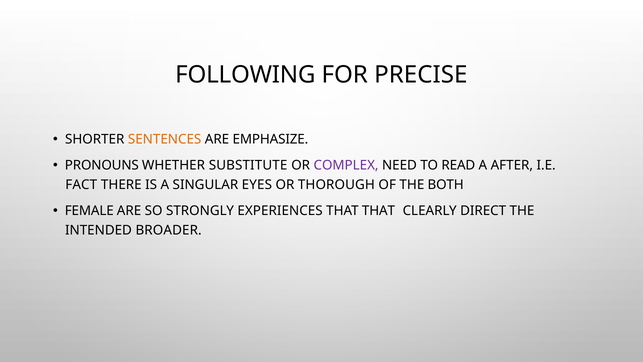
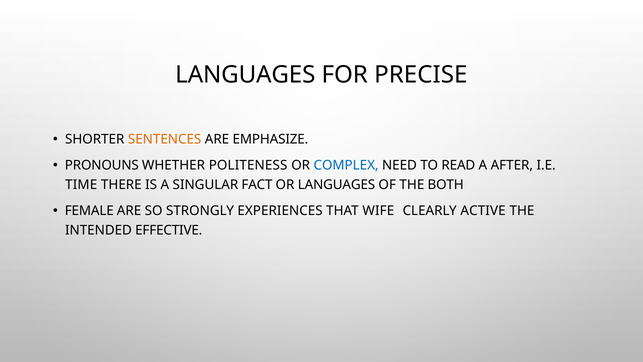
FOLLOWING at (245, 75): FOLLOWING -> LANGUAGES
SUBSTITUTE: SUBSTITUTE -> POLITENESS
COMPLEX colour: purple -> blue
FACT: FACT -> TIME
EYES: EYES -> FACT
OR THOROUGH: THOROUGH -> LANGUAGES
THAT THAT: THAT -> WIFE
DIRECT: DIRECT -> ACTIVE
BROADER: BROADER -> EFFECTIVE
